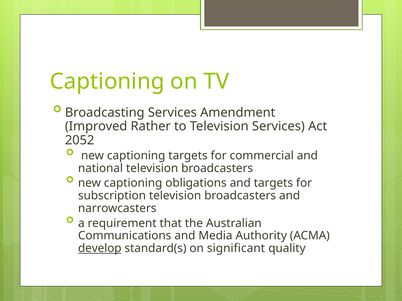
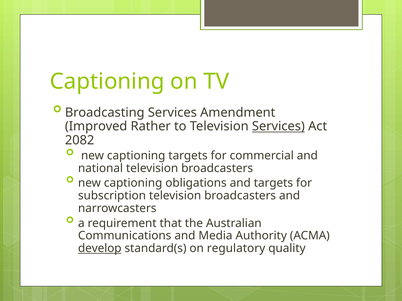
Services at (278, 127) underline: none -> present
2052: 2052 -> 2082
significant: significant -> regulatory
